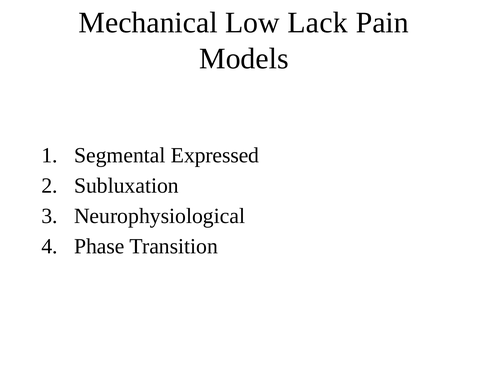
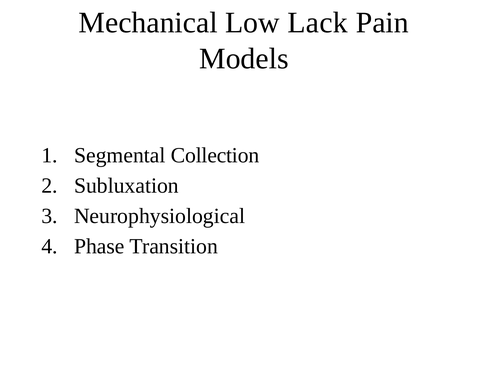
Expressed: Expressed -> Collection
